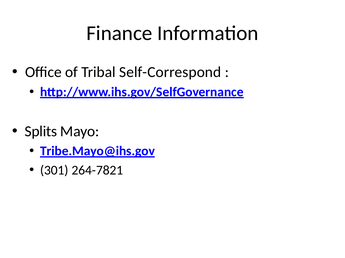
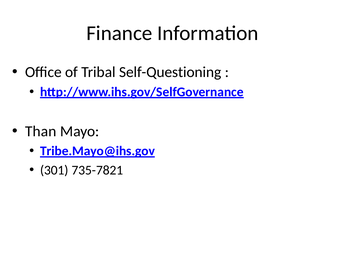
Self-Correspond: Self-Correspond -> Self-Questioning
Splits: Splits -> Than
264-7821: 264-7821 -> 735-7821
